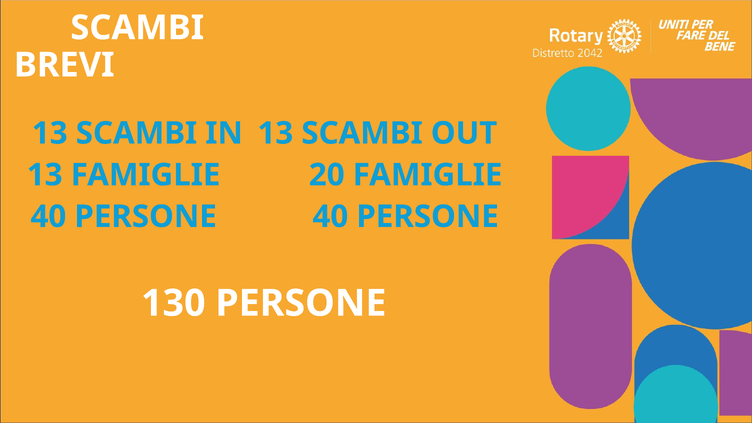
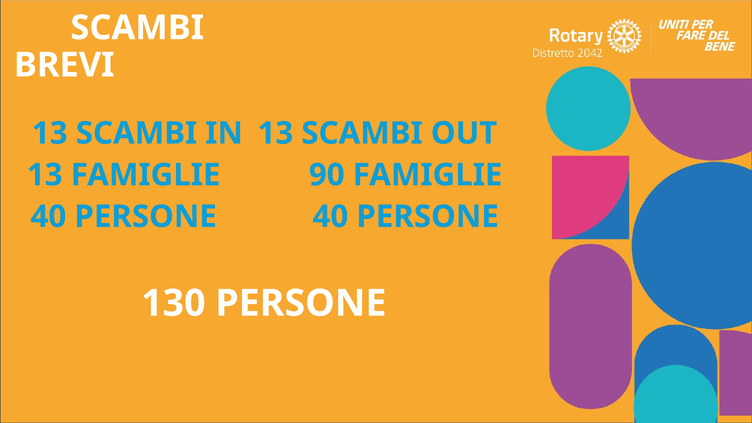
20: 20 -> 90
